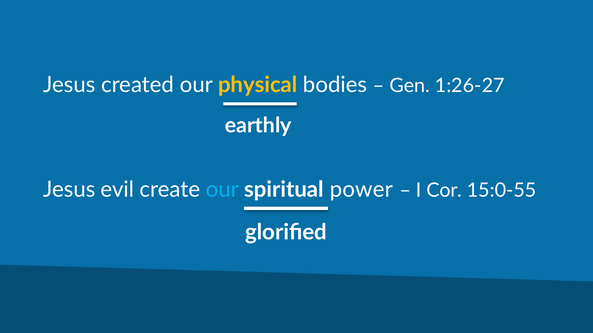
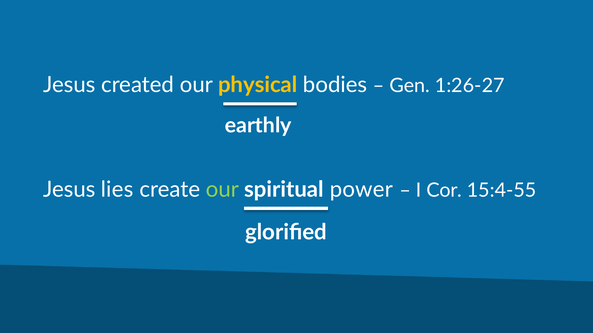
evil: evil -> lies
our at (222, 190) colour: light blue -> light green
15:0-55: 15:0-55 -> 15:4-55
